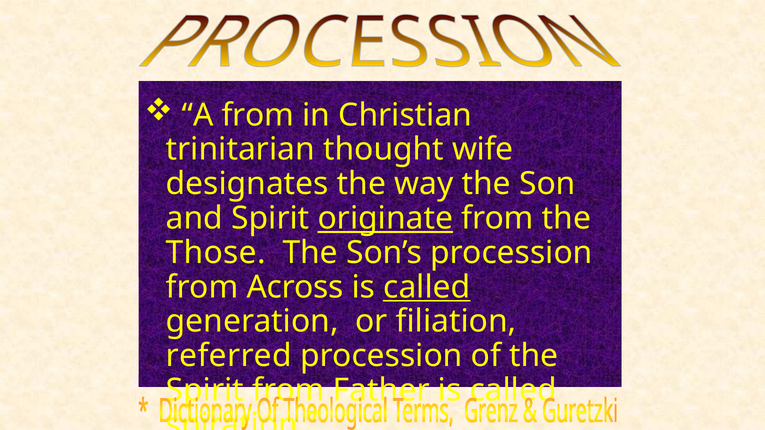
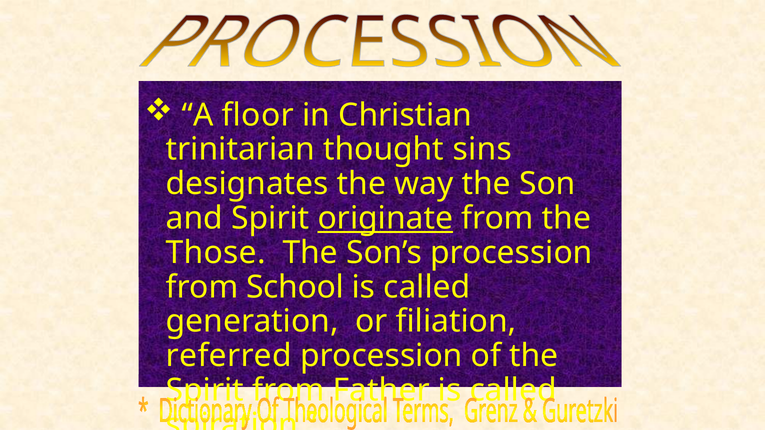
A from: from -> floor
wife: wife -> sins
Across: Across -> School
called at (427, 287) underline: present -> none
